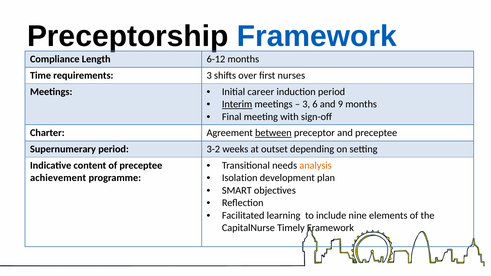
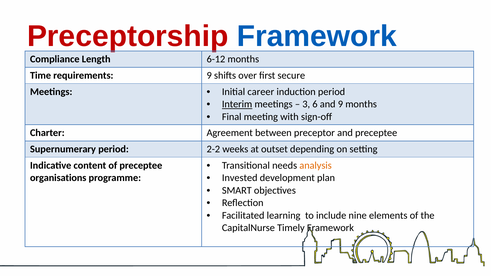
Preceptorship colour: black -> red
requirements 3: 3 -> 9
nurses: nurses -> secure
between underline: present -> none
3-2: 3-2 -> 2-2
Isolation: Isolation -> Invested
achievement: achievement -> organisations
